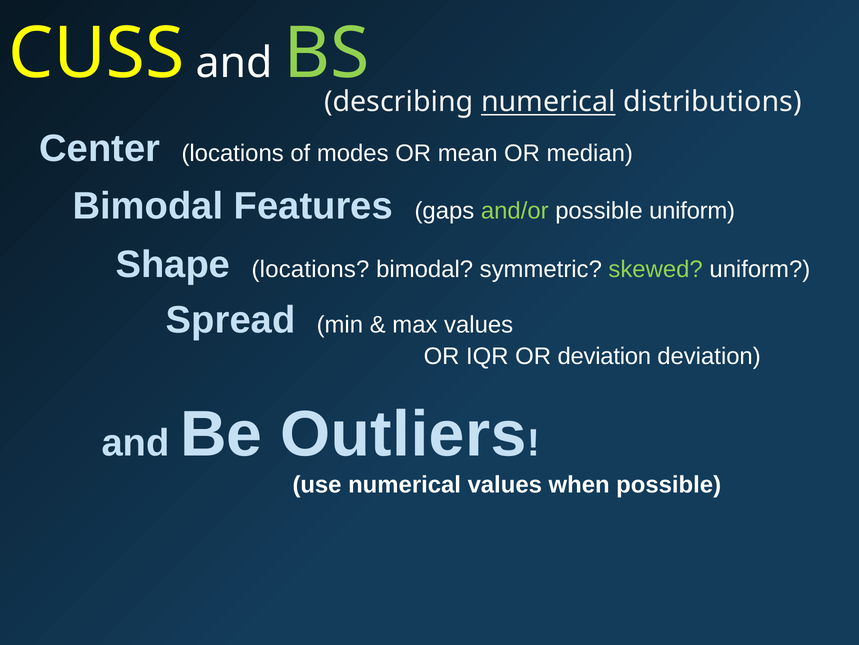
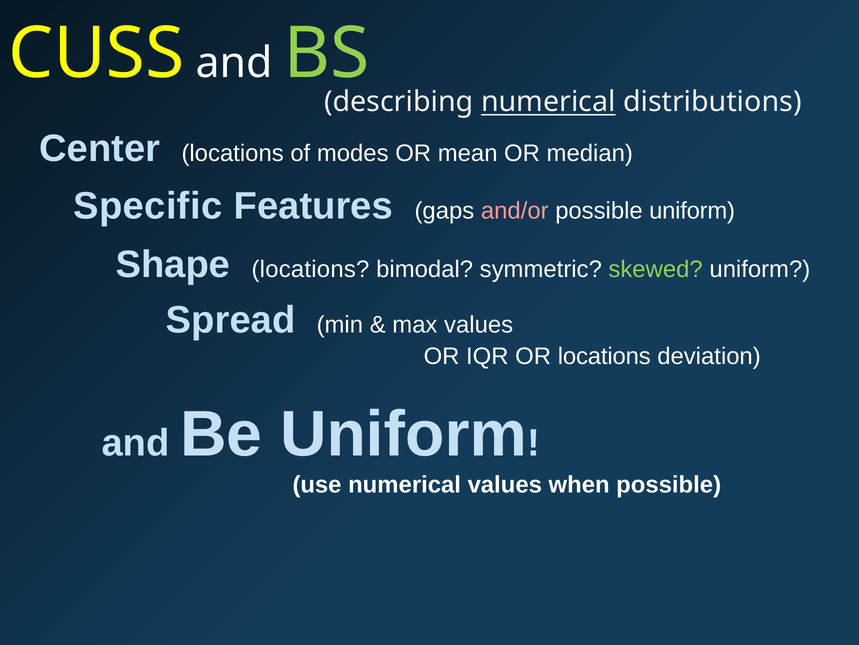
Bimodal at (148, 206): Bimodal -> Specific
and/or colour: light green -> pink
OR deviation: deviation -> locations
Be Outliers: Outliers -> Uniform
